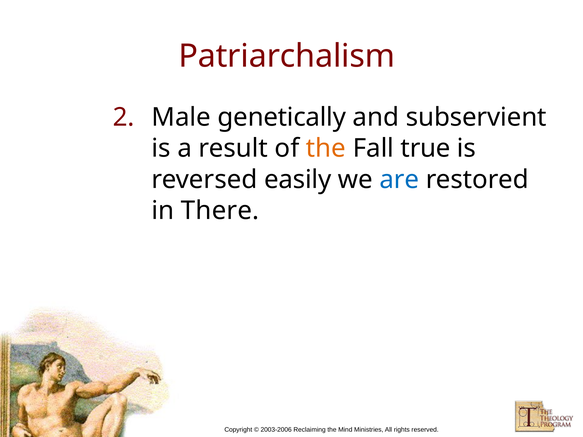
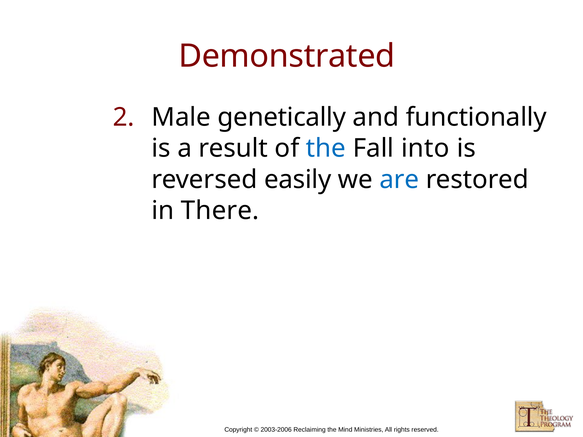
Patriarchalism: Patriarchalism -> Demonstrated
subservient: subservient -> functionally
the at (326, 149) colour: orange -> blue
true: true -> into
